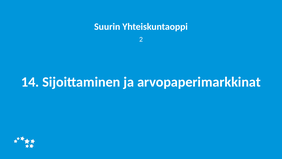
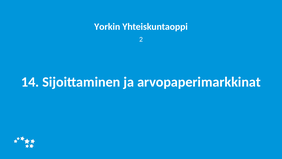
Suurin: Suurin -> Yorkin
